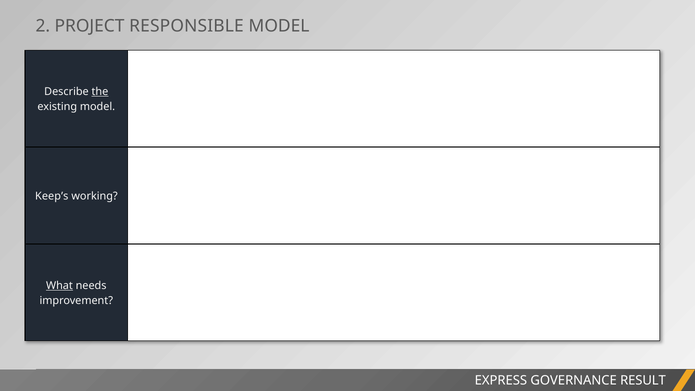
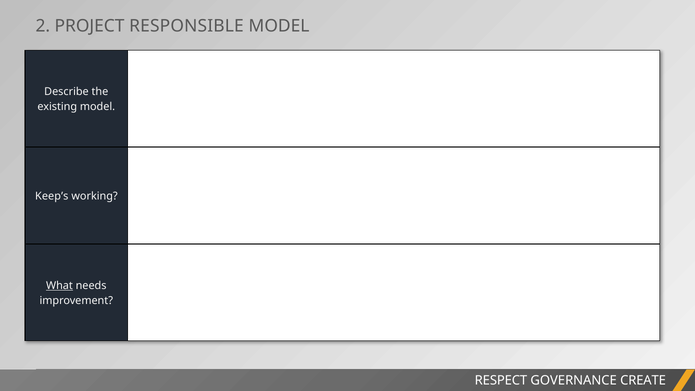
the underline: present -> none
EXPRESS: EXPRESS -> RESPECT
RESULT: RESULT -> CREATE
